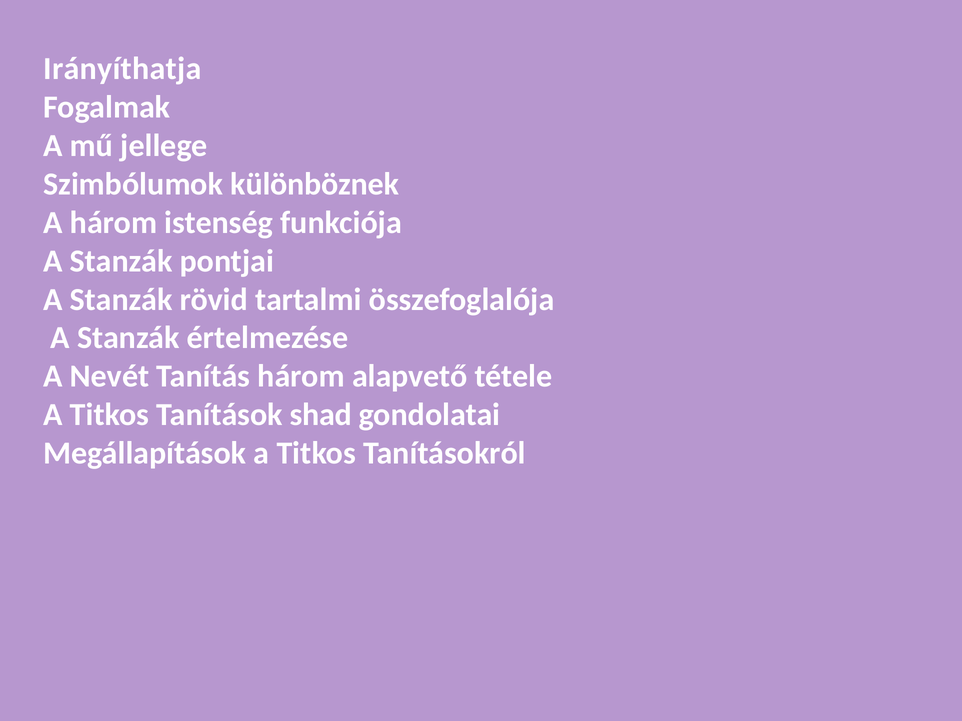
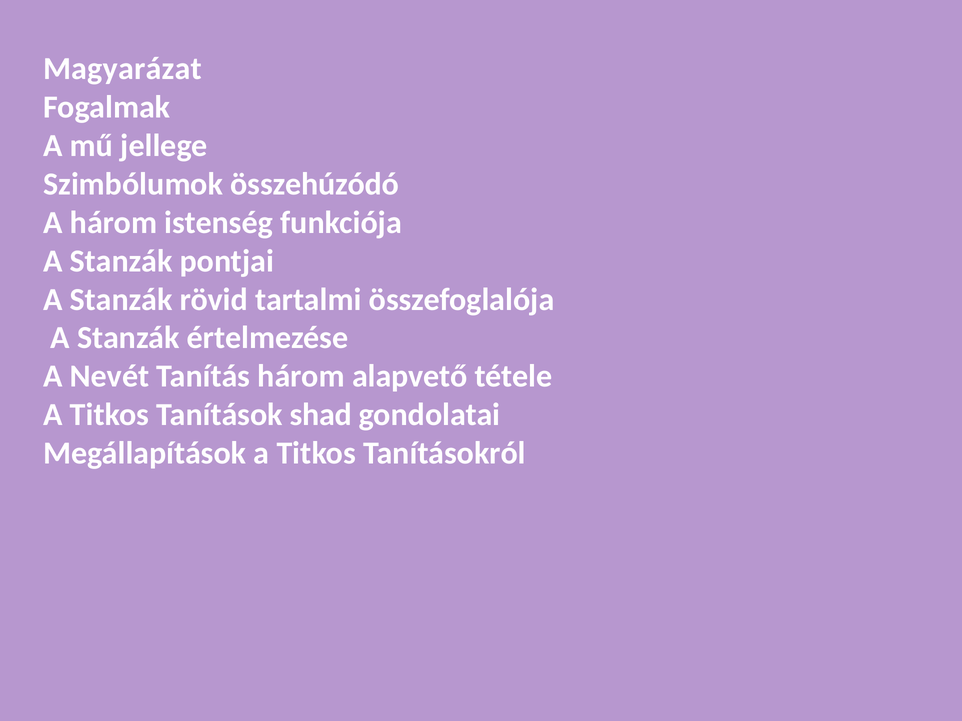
Irányíthatja: Irányíthatja -> Magyarázat
különböznek: különböznek -> összehúzódó
